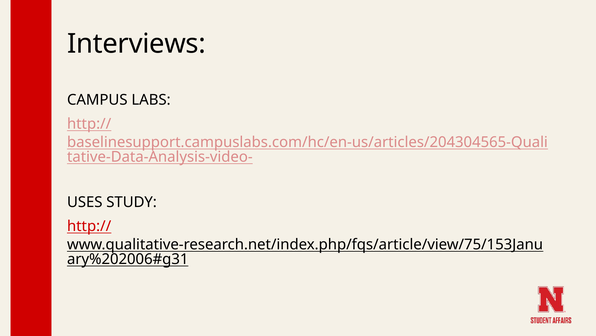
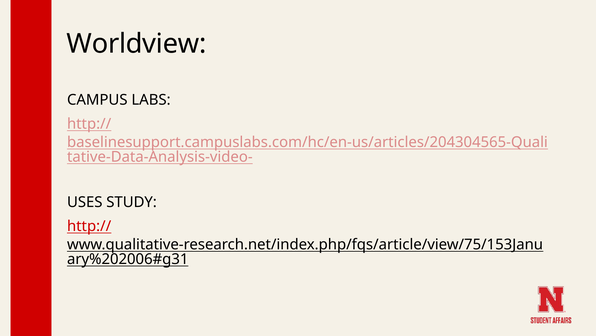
Interviews: Interviews -> Worldview
